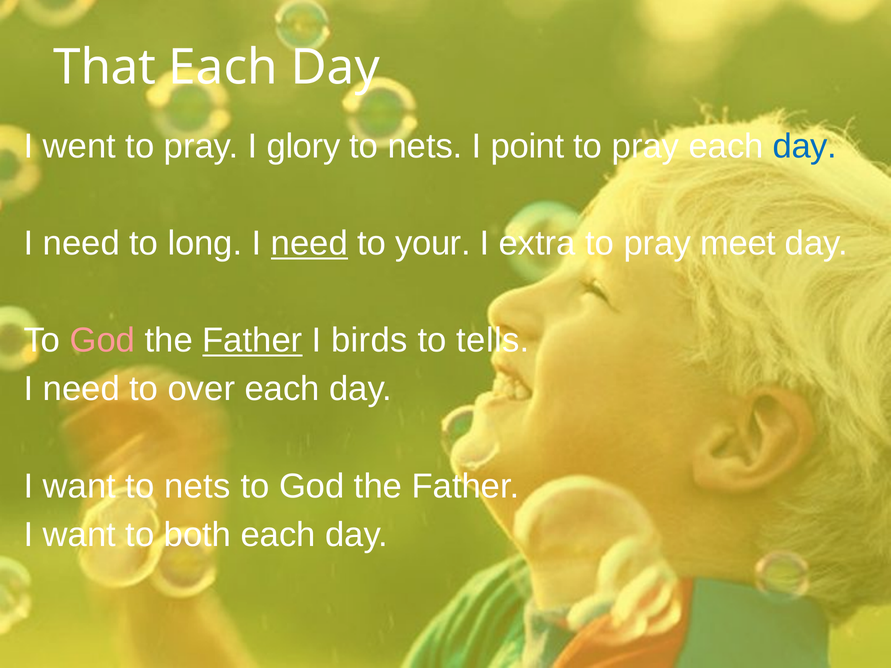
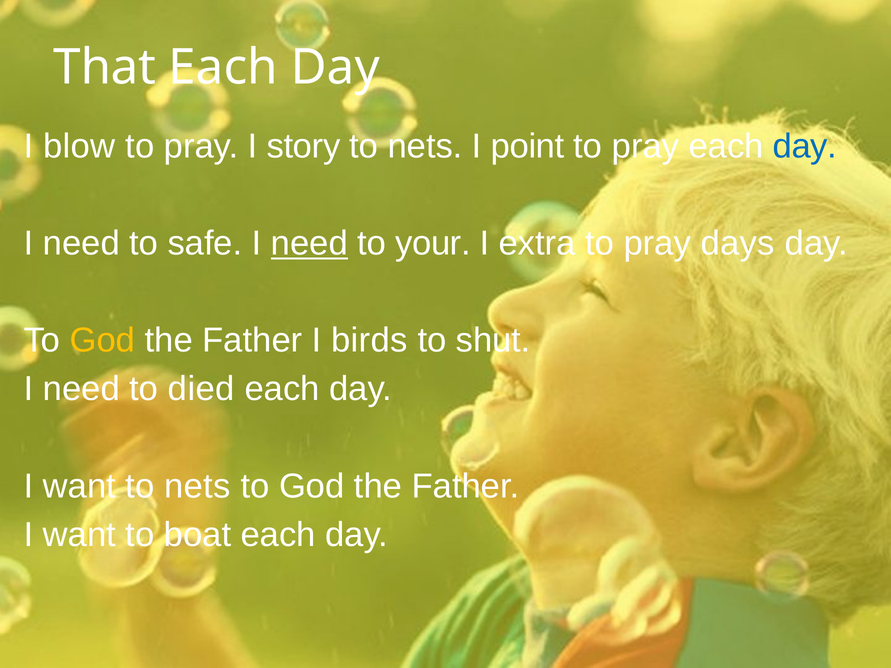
went: went -> blow
glory: glory -> story
long: long -> safe
meet: meet -> days
God at (102, 341) colour: pink -> yellow
Father at (252, 341) underline: present -> none
tells: tells -> shut
over: over -> died
both: both -> boat
